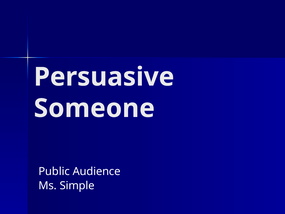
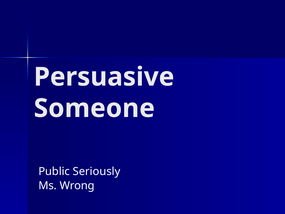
Audience: Audience -> Seriously
Simple: Simple -> Wrong
